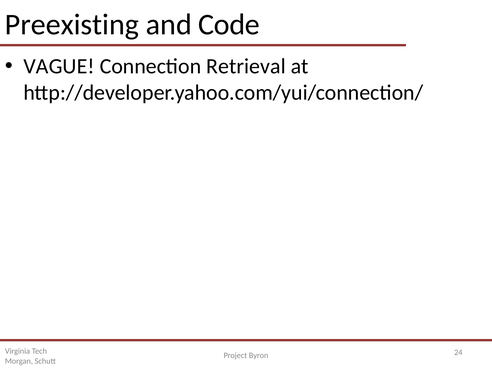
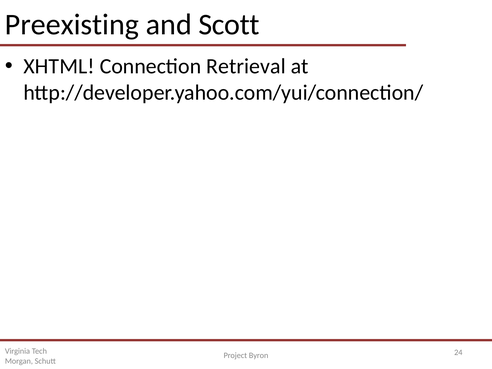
Code: Code -> Scott
VAGUE: VAGUE -> XHTML
